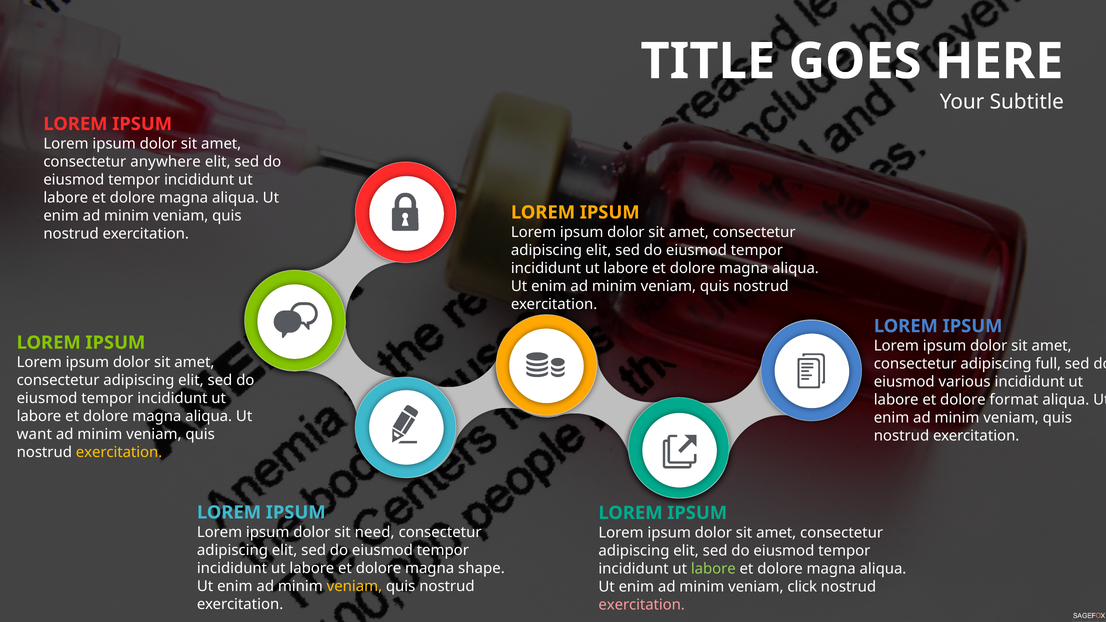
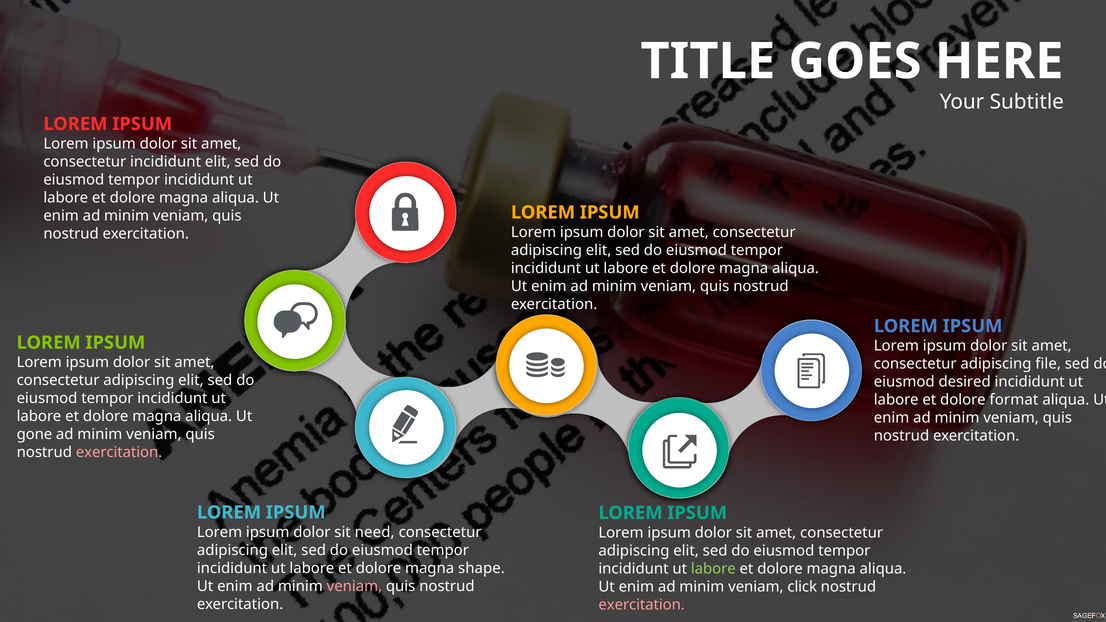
consectetur anywhere: anywhere -> incididunt
full: full -> file
various: various -> desired
want: want -> gone
exercitation at (119, 453) colour: yellow -> pink
veniam at (354, 586) colour: yellow -> pink
